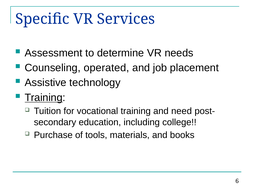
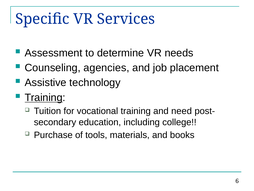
operated: operated -> agencies
